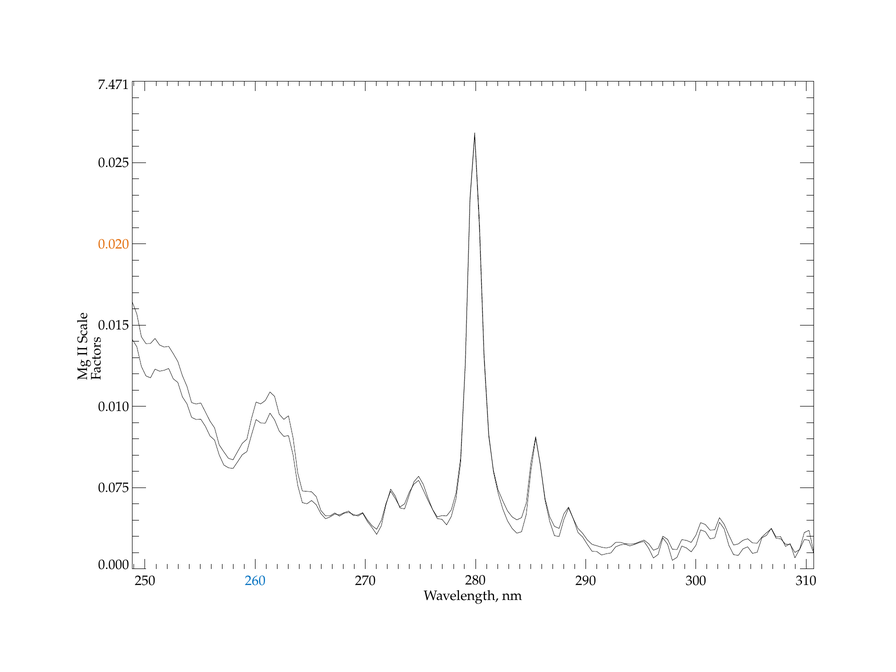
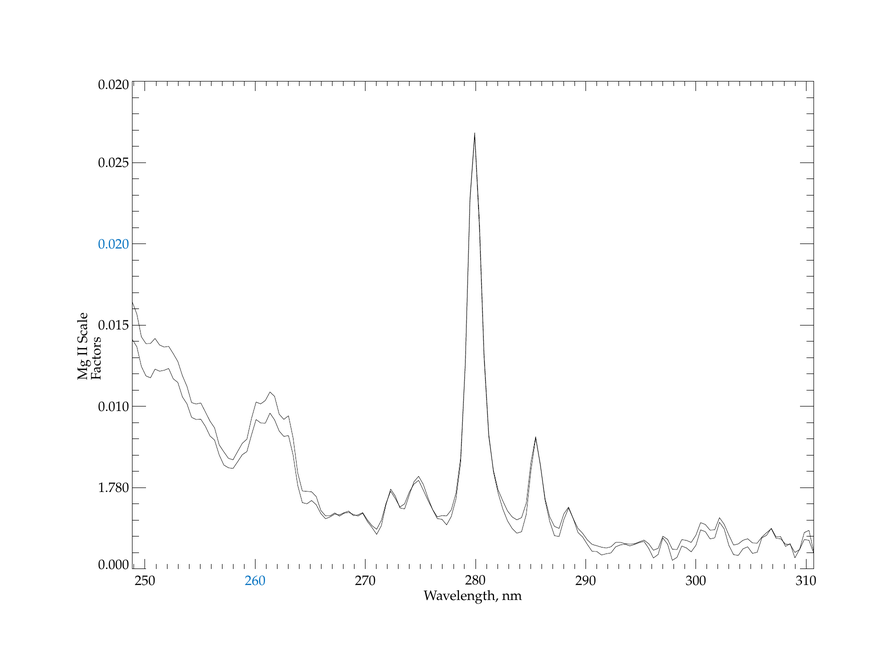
7.471 at (114, 85): 7.471 -> 0.020
0.020 at (114, 244) colour: orange -> blue
0.075: 0.075 -> 1.780
